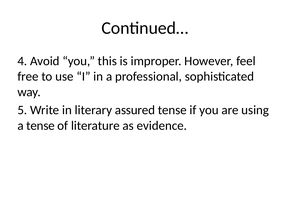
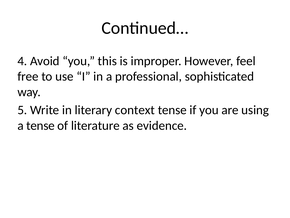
assured: assured -> context
